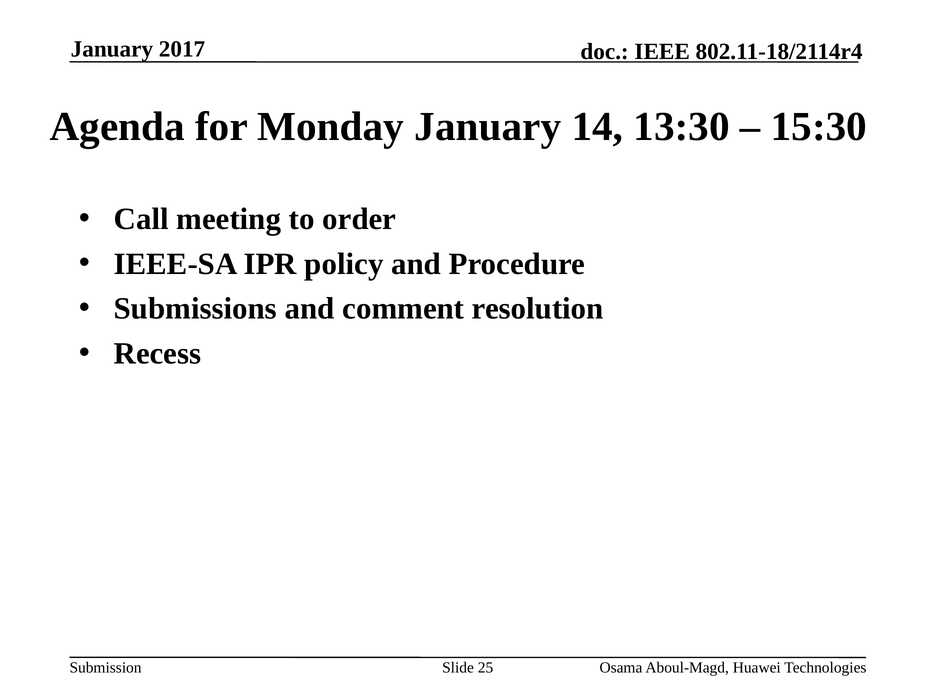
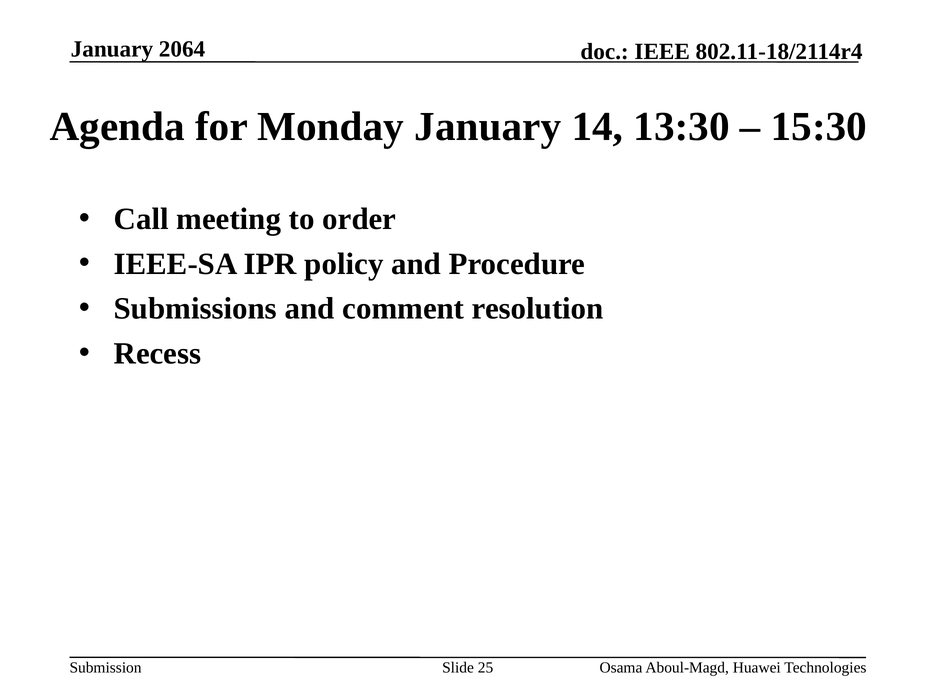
2017: 2017 -> 2064
